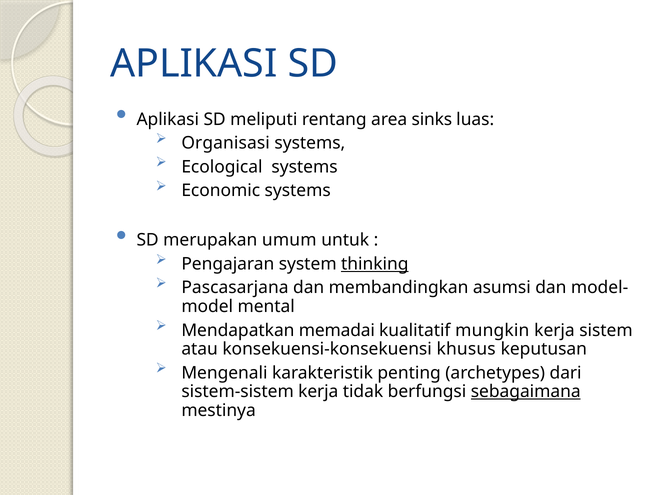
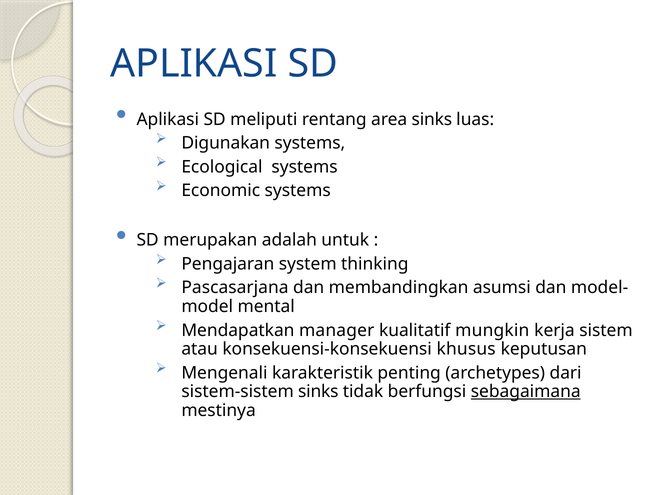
Organisasi: Organisasi -> Digunakan
umum: umum -> adalah
thinking underline: present -> none
memadai: memadai -> manager
sistem-sistem kerja: kerja -> sinks
